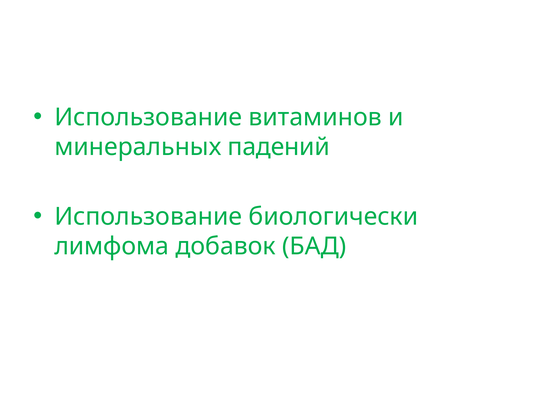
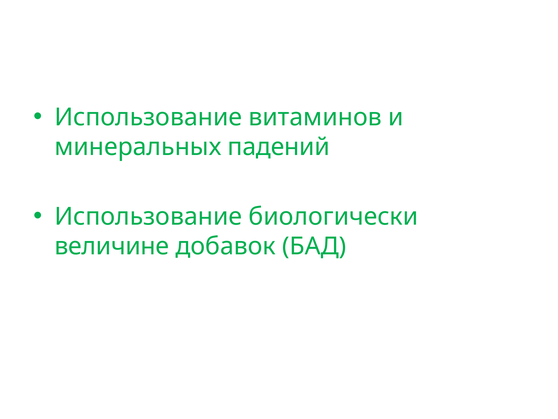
лимфома: лимфома -> величине
